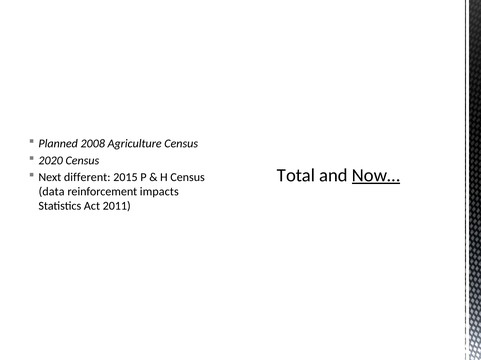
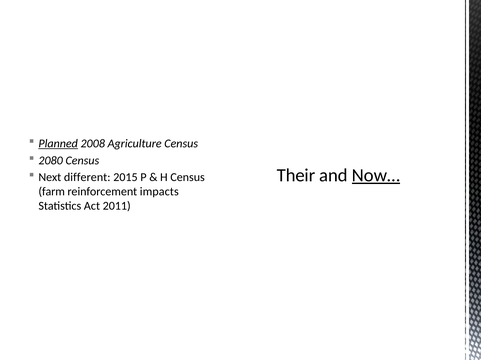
Planned underline: none -> present
2020: 2020 -> 2080
Total: Total -> Their
data: data -> farm
